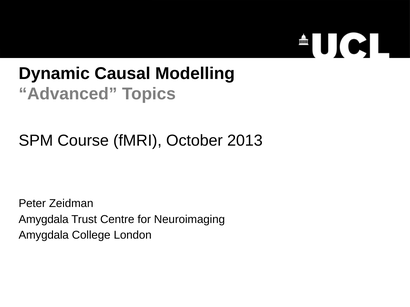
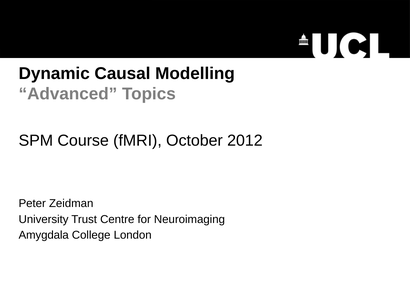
2013: 2013 -> 2012
Amygdala at (44, 220): Amygdala -> University
